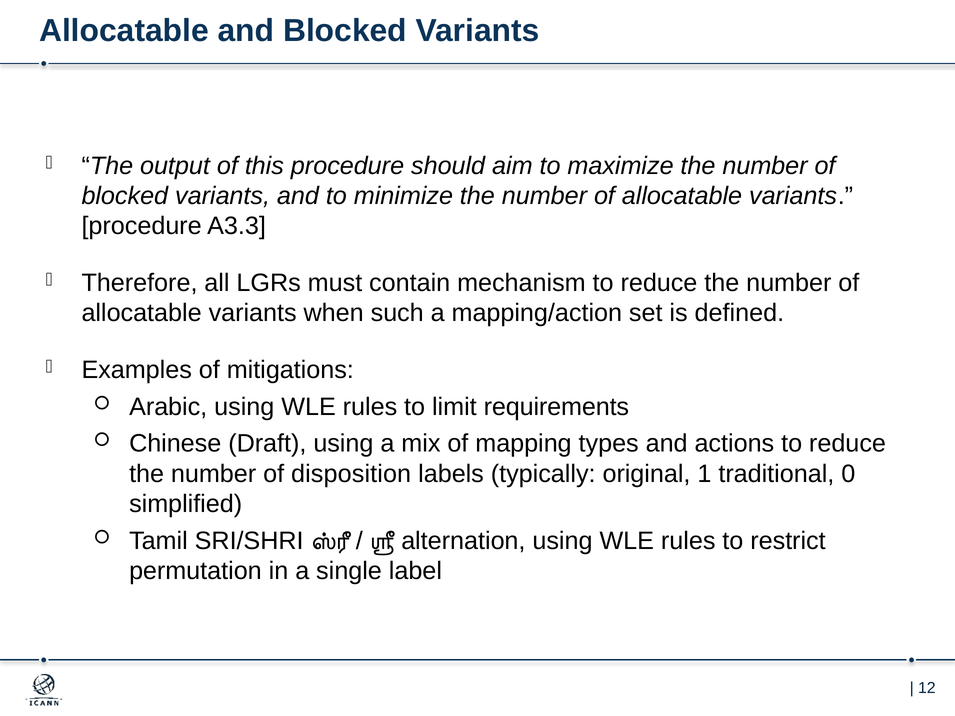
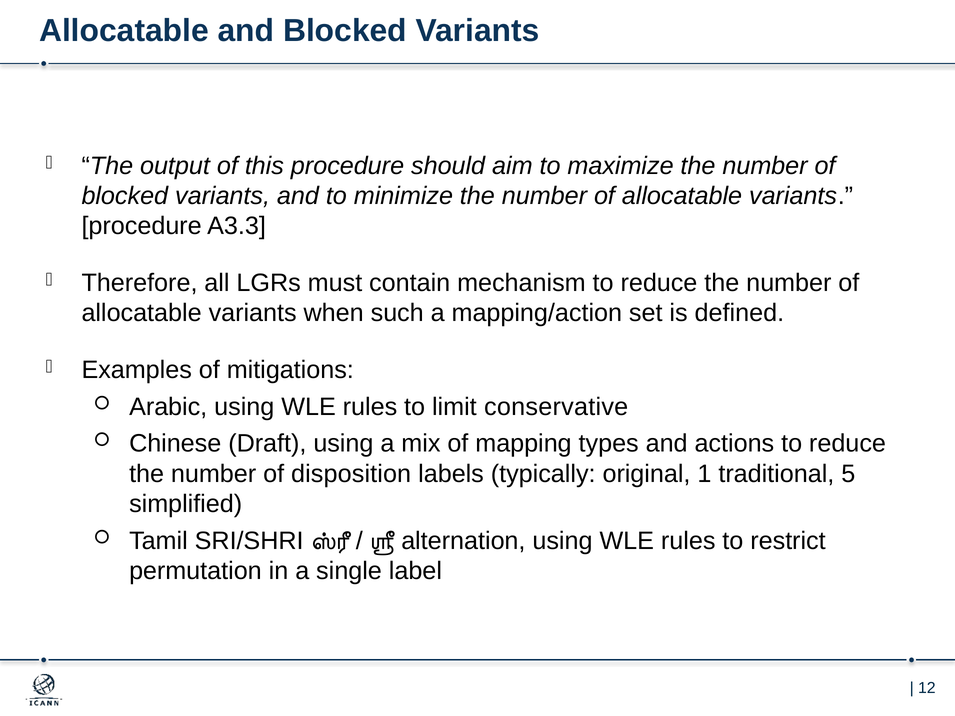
requirements: requirements -> conservative
0: 0 -> 5
